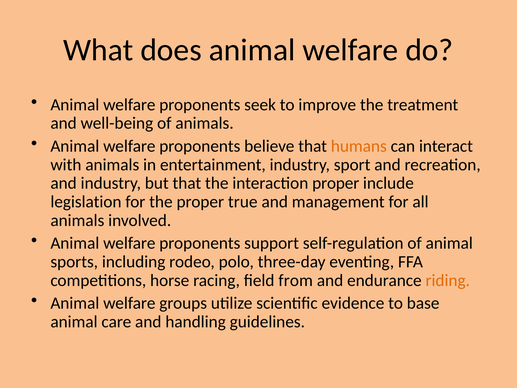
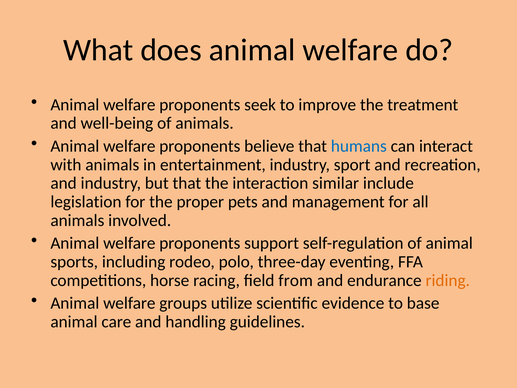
humans colour: orange -> blue
interaction proper: proper -> similar
true: true -> pets
